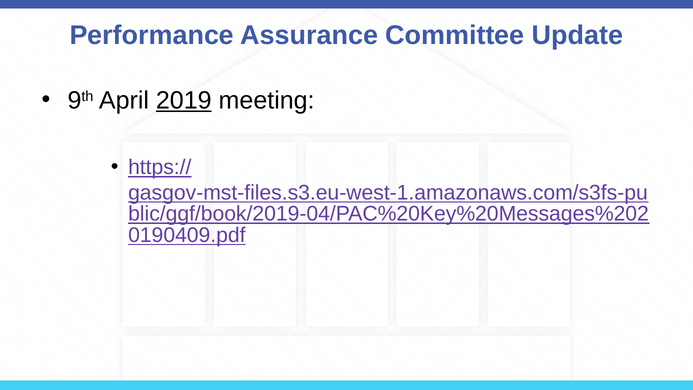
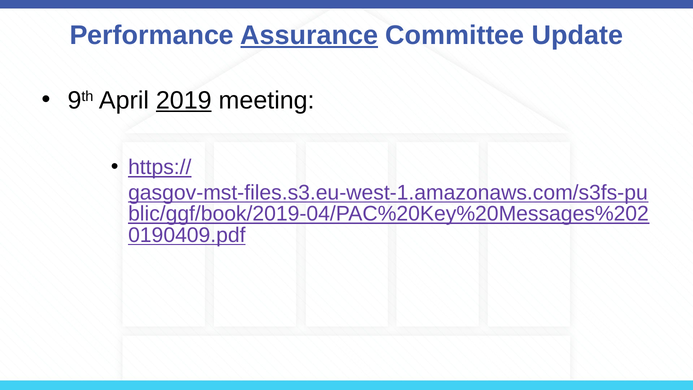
Assurance underline: none -> present
